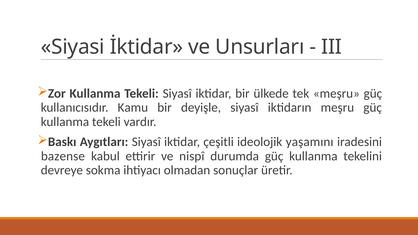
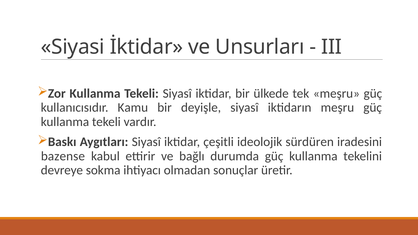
yaşamını: yaşamını -> sürdüren
nispî: nispî -> bağlı
